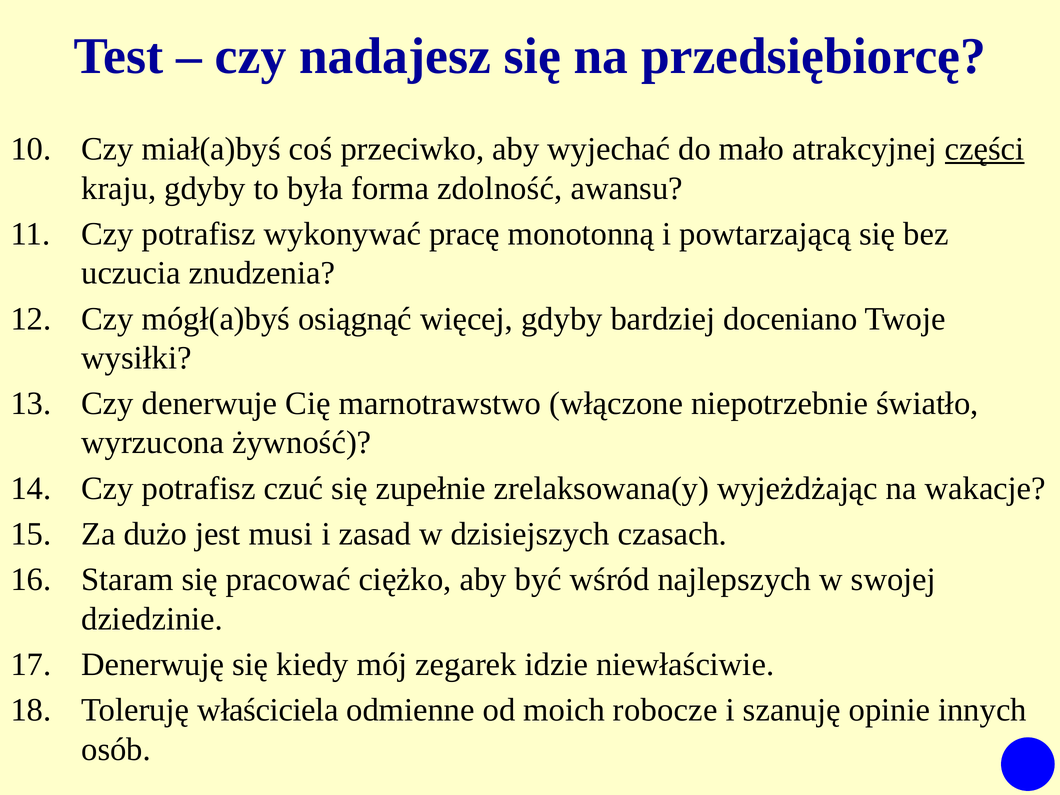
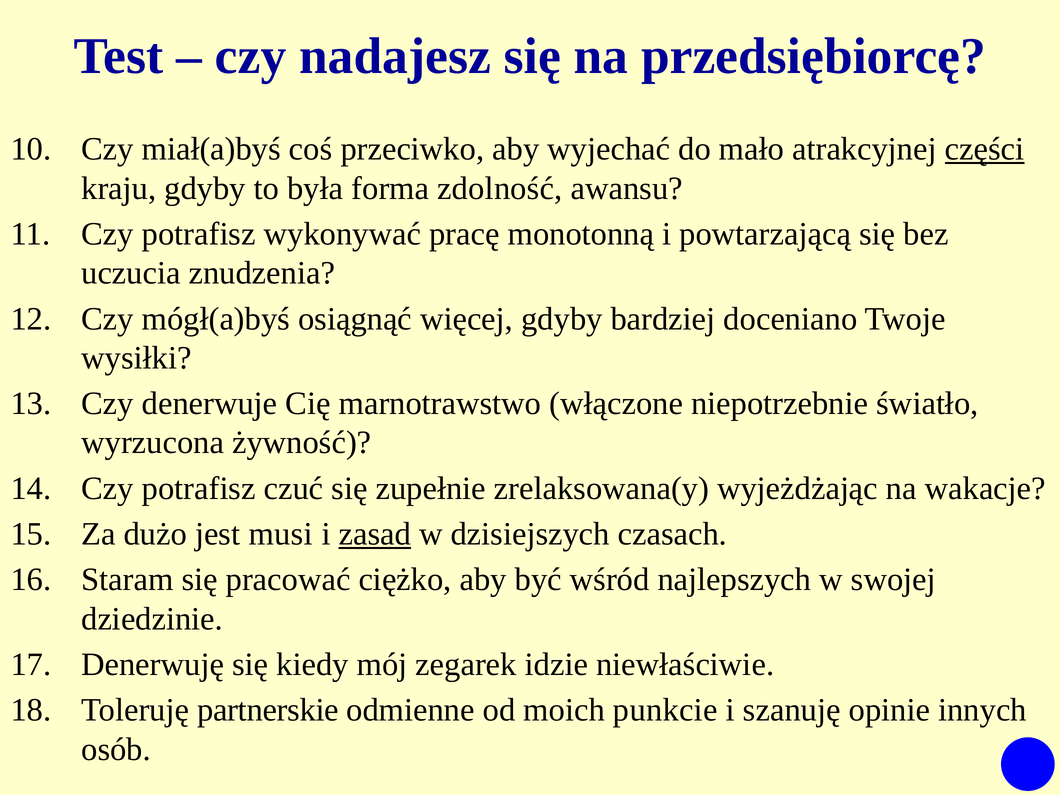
zasad underline: none -> present
właściciela: właściciela -> partnerskie
robocze: robocze -> punkcie
